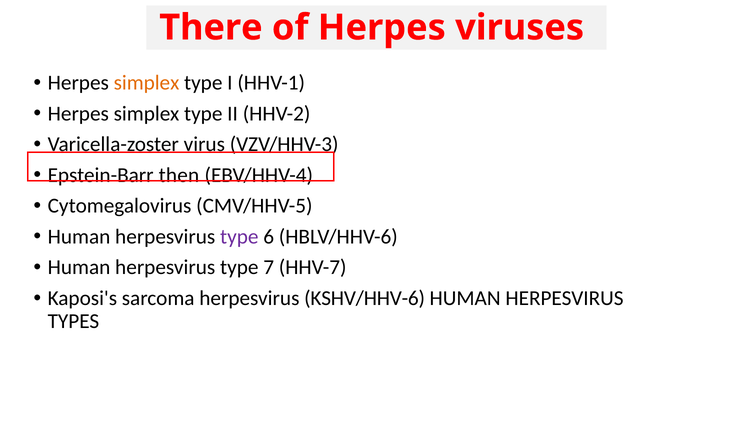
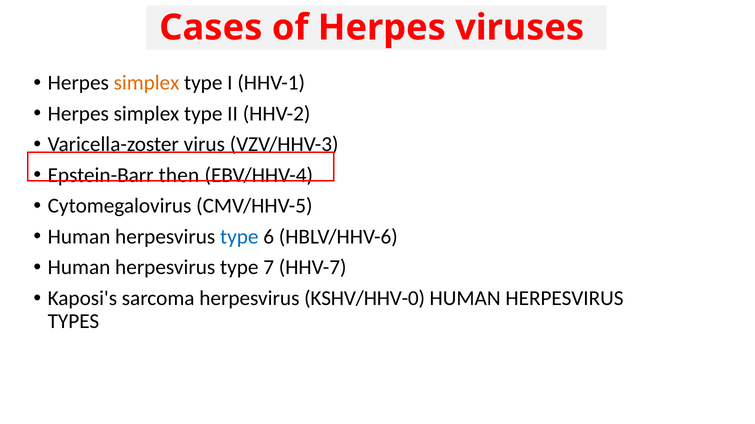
There: There -> Cases
type at (239, 237) colour: purple -> blue
KSHV/HHV-6: KSHV/HHV-6 -> KSHV/HHV-0
